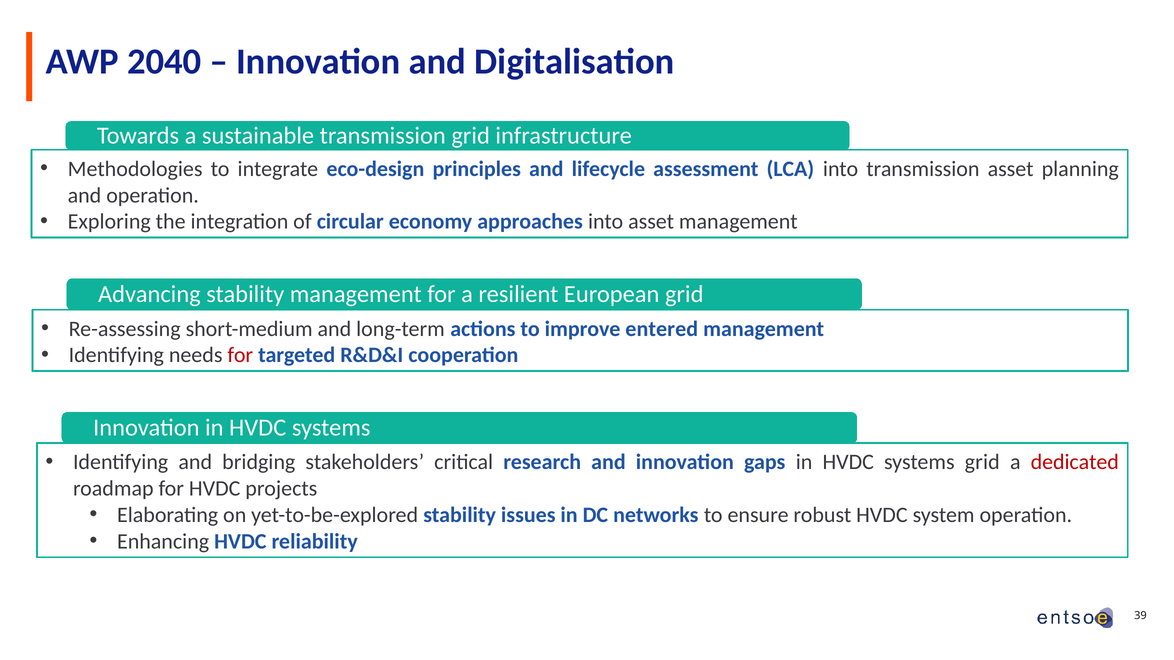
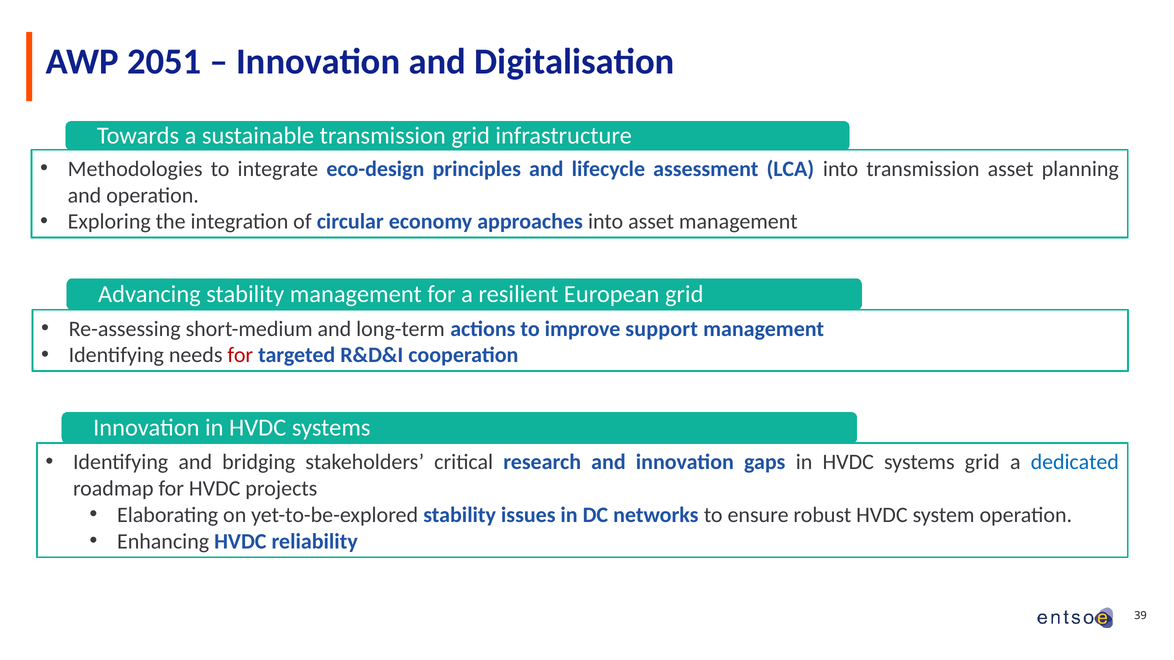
2040: 2040 -> 2051
entered: entered -> support
dedicated colour: red -> blue
